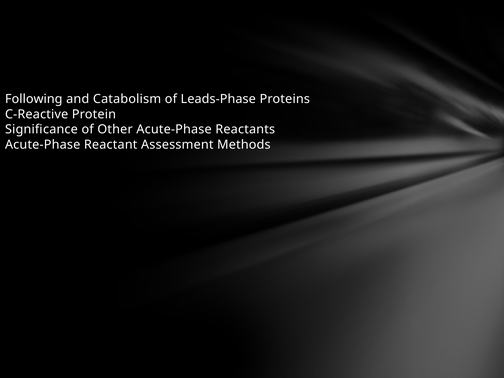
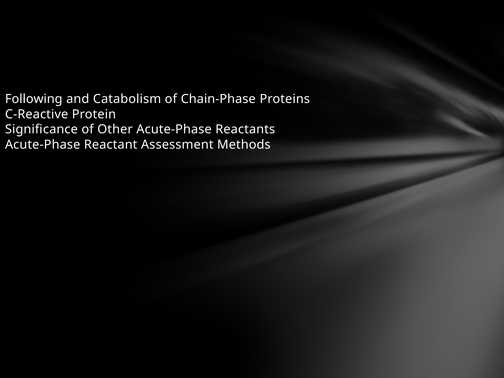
Leads-Phase: Leads-Phase -> Chain-Phase
